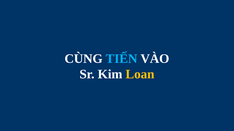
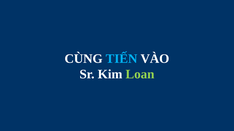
Loan colour: yellow -> light green
